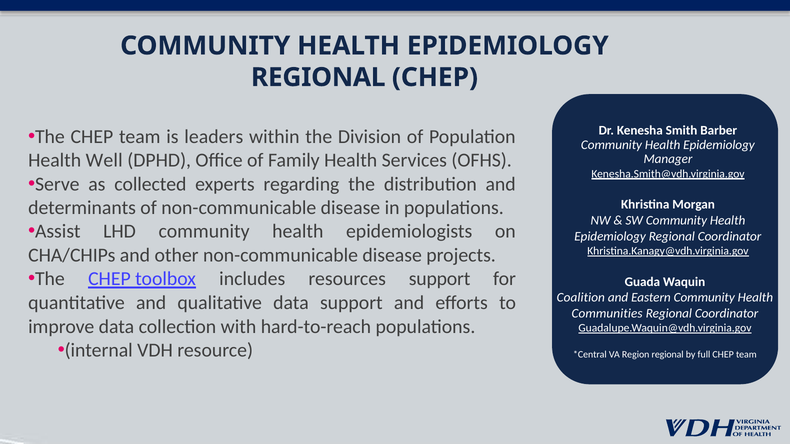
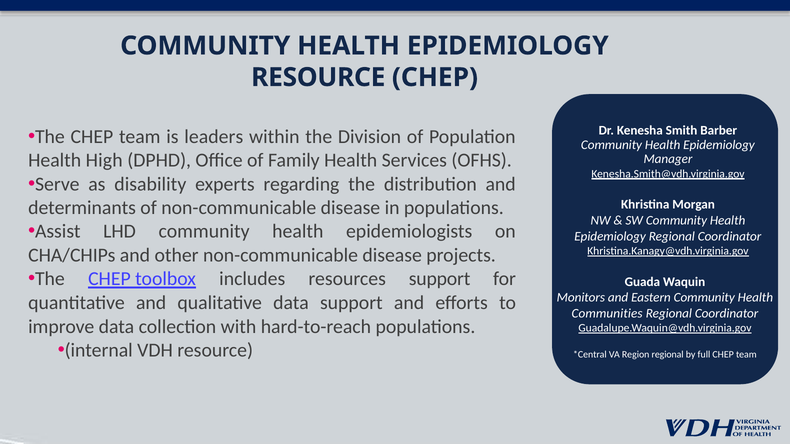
REGIONAL at (318, 77): REGIONAL -> RESOURCE
Well: Well -> High
collected: collected -> disability
Coalition: Coalition -> Monitors
